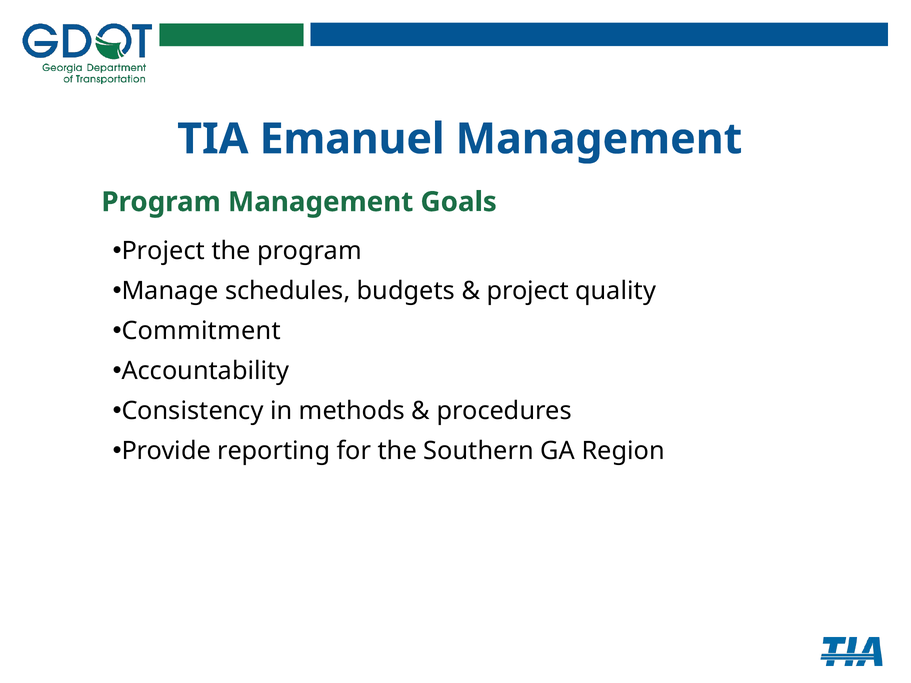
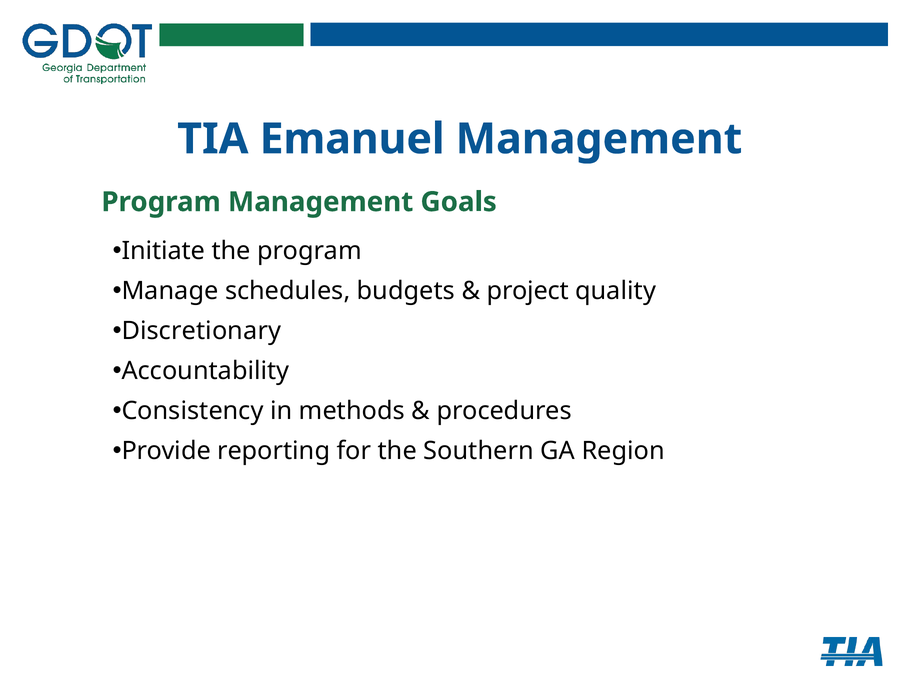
Project at (163, 251): Project -> Initiate
Commitment: Commitment -> Discretionary
